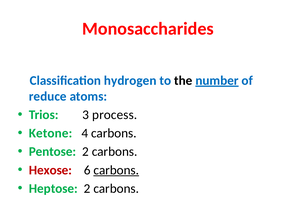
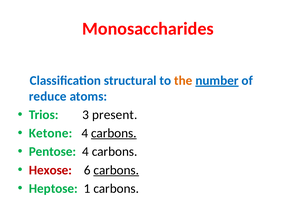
hydrogen: hydrogen -> structural
the colour: black -> orange
process: process -> present
carbons at (114, 133) underline: none -> present
Pentose 2: 2 -> 4
Heptose 2: 2 -> 1
